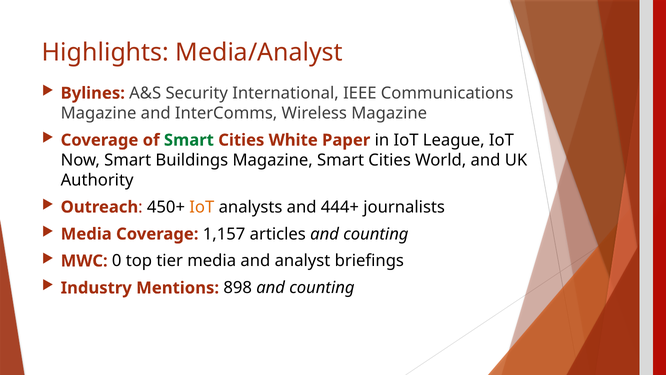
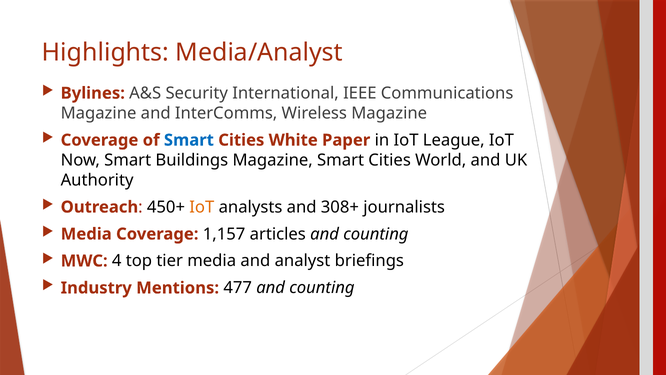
Smart at (189, 140) colour: green -> blue
444+: 444+ -> 308+
0: 0 -> 4
898: 898 -> 477
